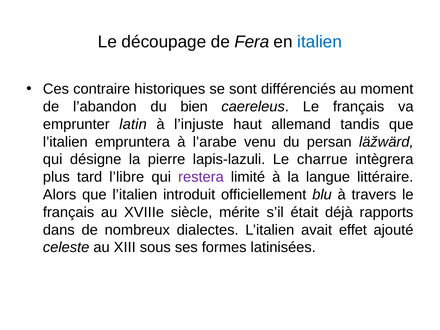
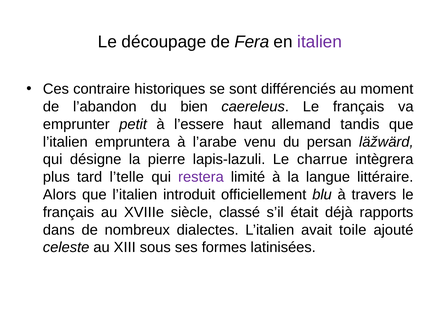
italien colour: blue -> purple
latin: latin -> petit
l’injuste: l’injuste -> l’essere
l’libre: l’libre -> l’telle
mérite: mérite -> classé
effet: effet -> toile
